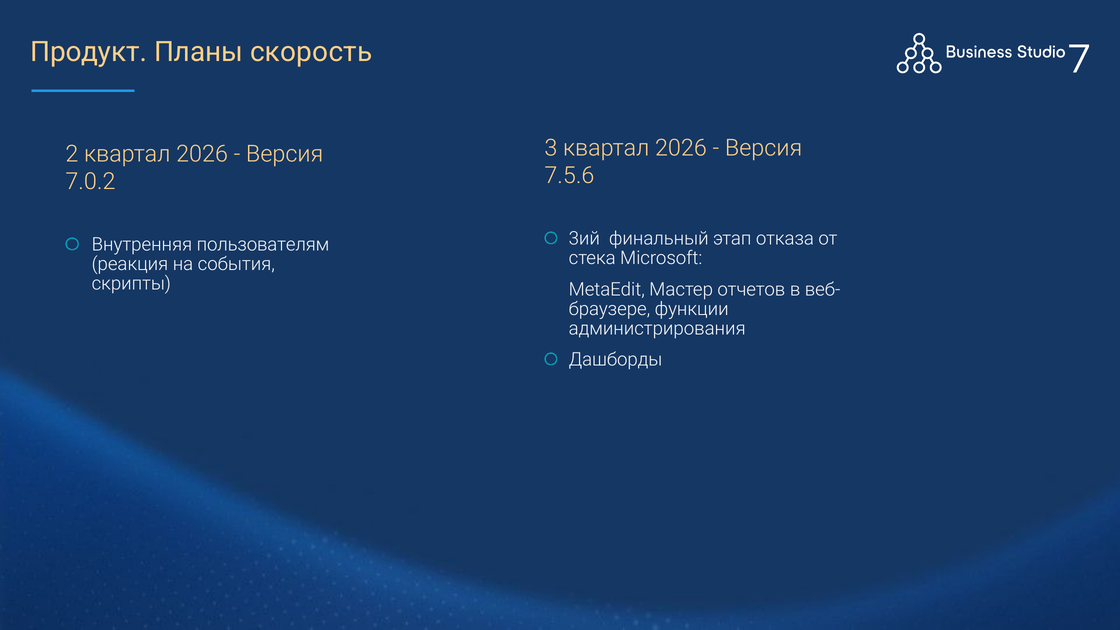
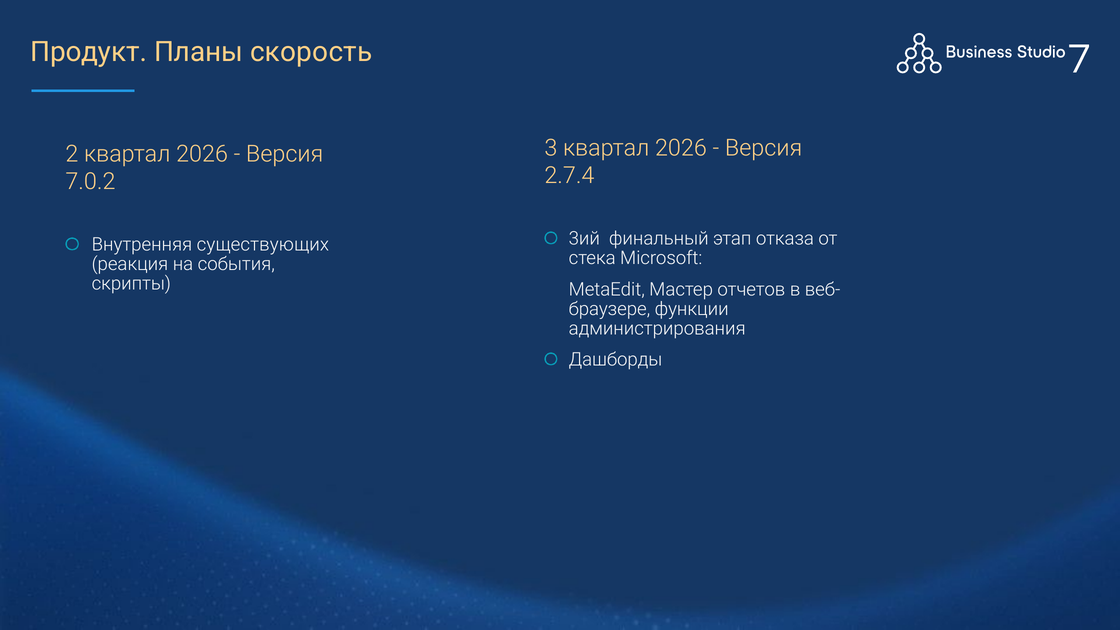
7.5.6: 7.5.6 -> 2.7.4
пользователям: пользователям -> существующих
